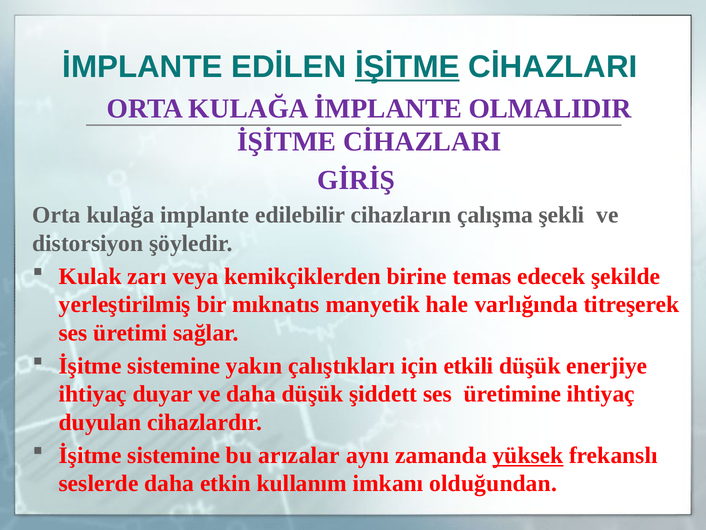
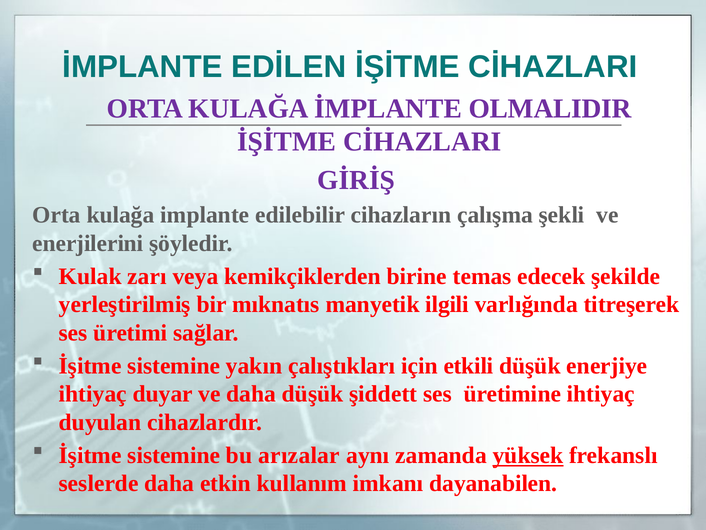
İŞİTME at (407, 67) underline: present -> none
distorsiyon: distorsiyon -> enerjilerini
hale: hale -> ilgili
olduğundan: olduğundan -> dayanabilen
